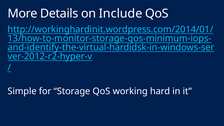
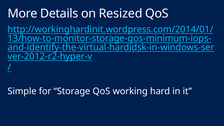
Include: Include -> Resized
